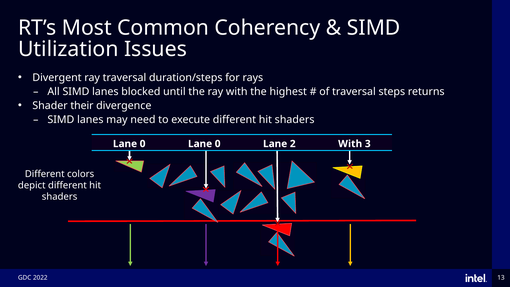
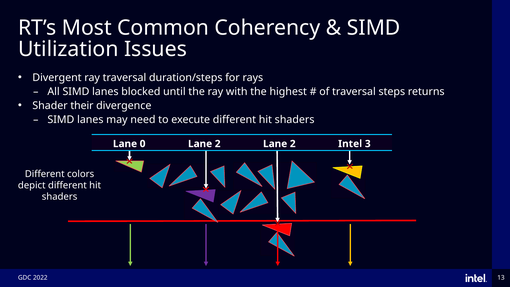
0 Lane 0: 0 -> 2
2 With: With -> Intel
